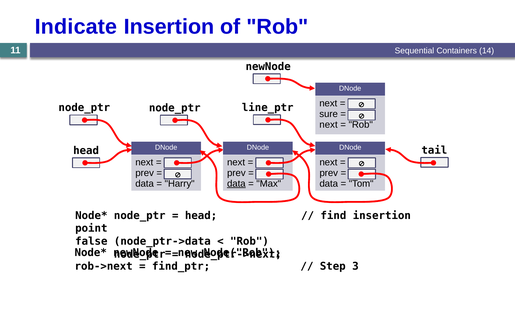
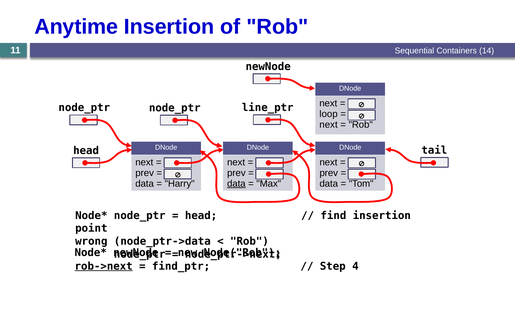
Indicate: Indicate -> Anytime
sure: sure -> loop
false: false -> wrong
rob->next underline: none -> present
3: 3 -> 4
